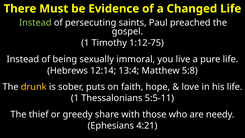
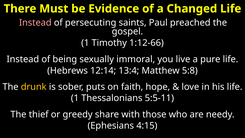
Instead at (35, 23) colour: light green -> pink
1:12-75: 1:12-75 -> 1:12-66
4:21: 4:21 -> 4:15
